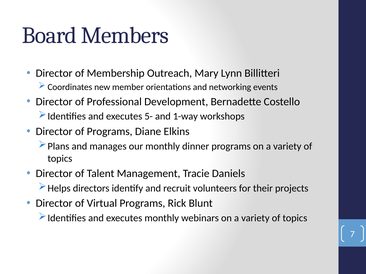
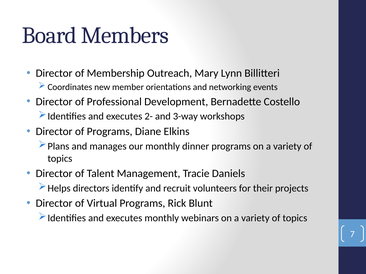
5-: 5- -> 2-
1-way: 1-way -> 3-way
